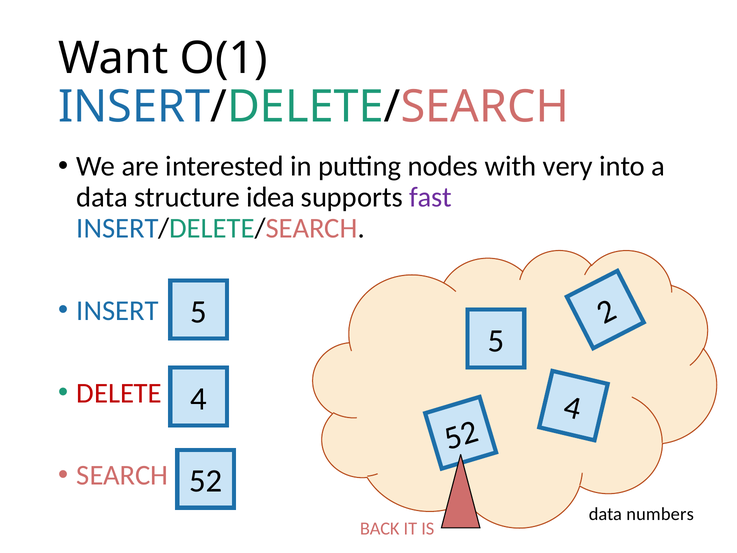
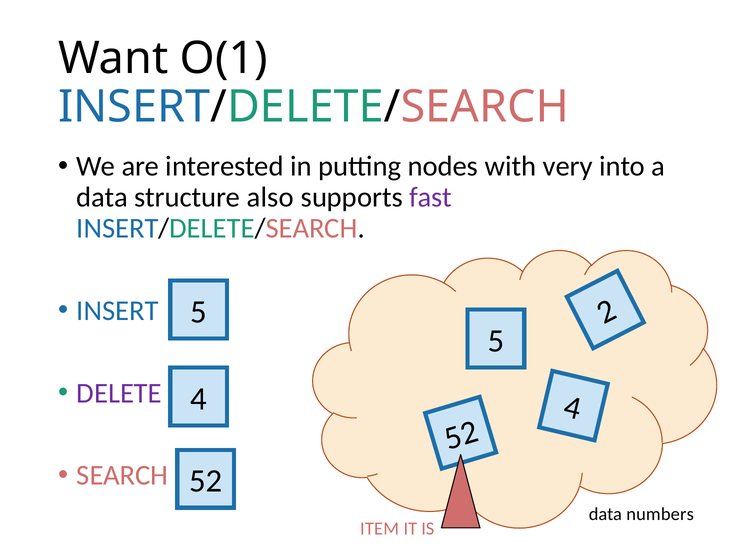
idea: idea -> also
DELETE colour: red -> purple
BACK: BACK -> ITEM
